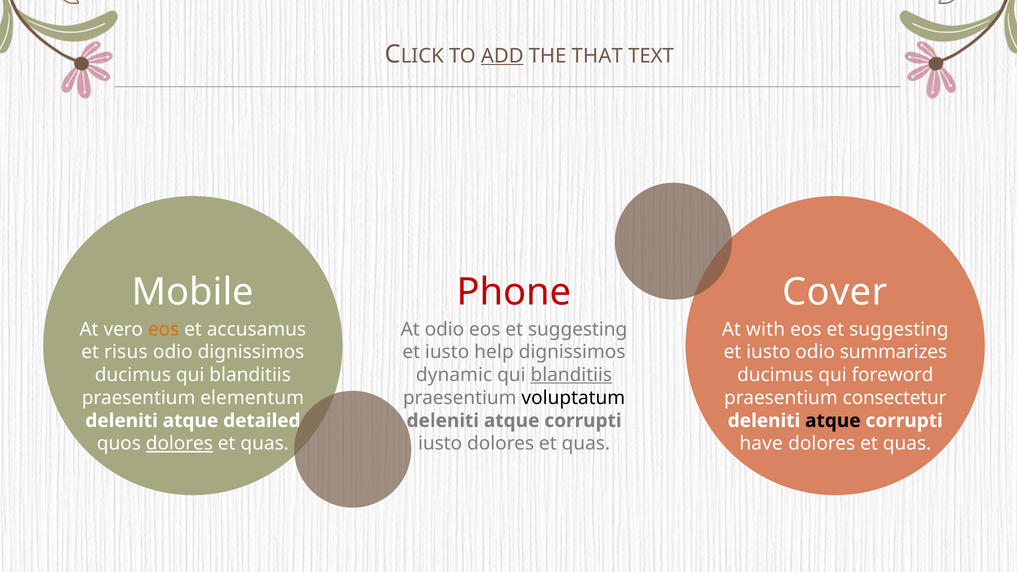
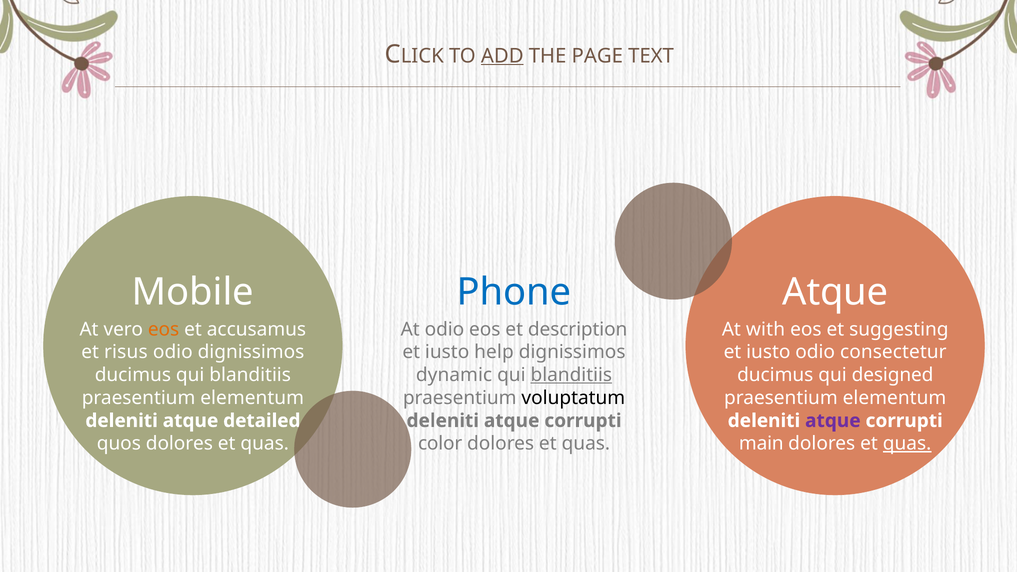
THAT: THAT -> PAGE
Phone colour: red -> blue
Cover at (835, 292): Cover -> Atque
suggesting at (578, 329): suggesting -> description
summarizes: summarizes -> consectetur
foreword: foreword -> designed
consectetur at (895, 398): consectetur -> elementum
atque at (833, 421) colour: black -> purple
dolores at (179, 444) underline: present -> none
iusto at (440, 444): iusto -> color
have: have -> main
quas at (907, 444) underline: none -> present
